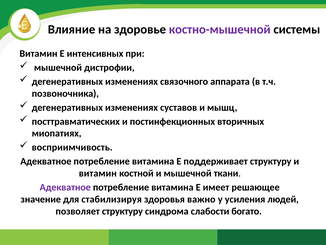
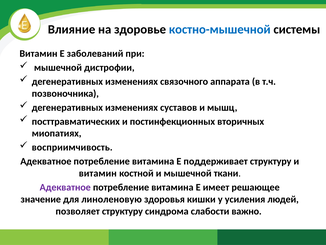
костно-мышечной colour: purple -> blue
интенсивных: интенсивных -> заболеваний
стабилизируя: стабилизируя -> линоленовую
важно: важно -> кишки
богато: богато -> важно
